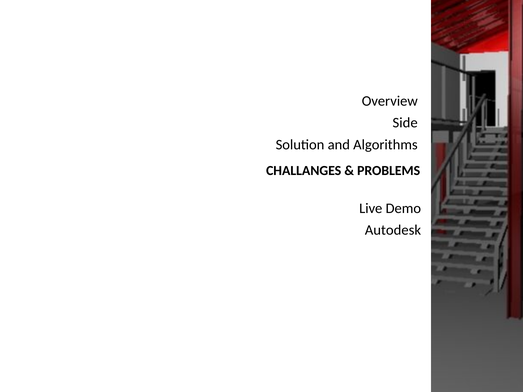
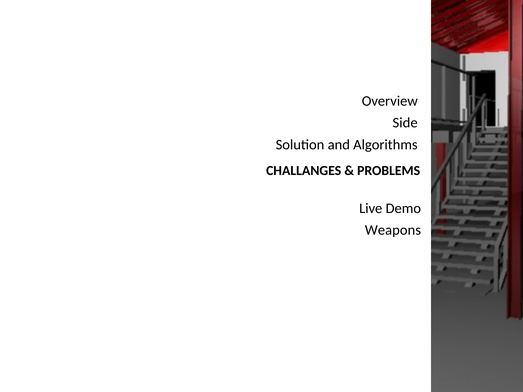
Autodesk: Autodesk -> Weapons
